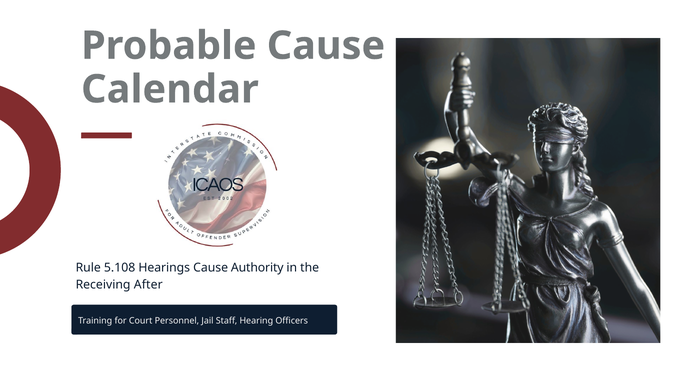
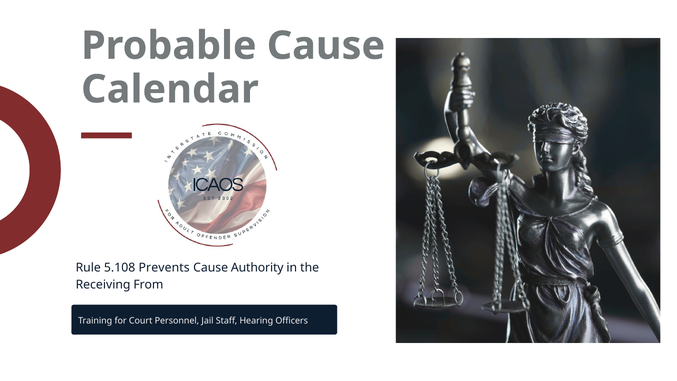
Hearings: Hearings -> Prevents
After: After -> From
